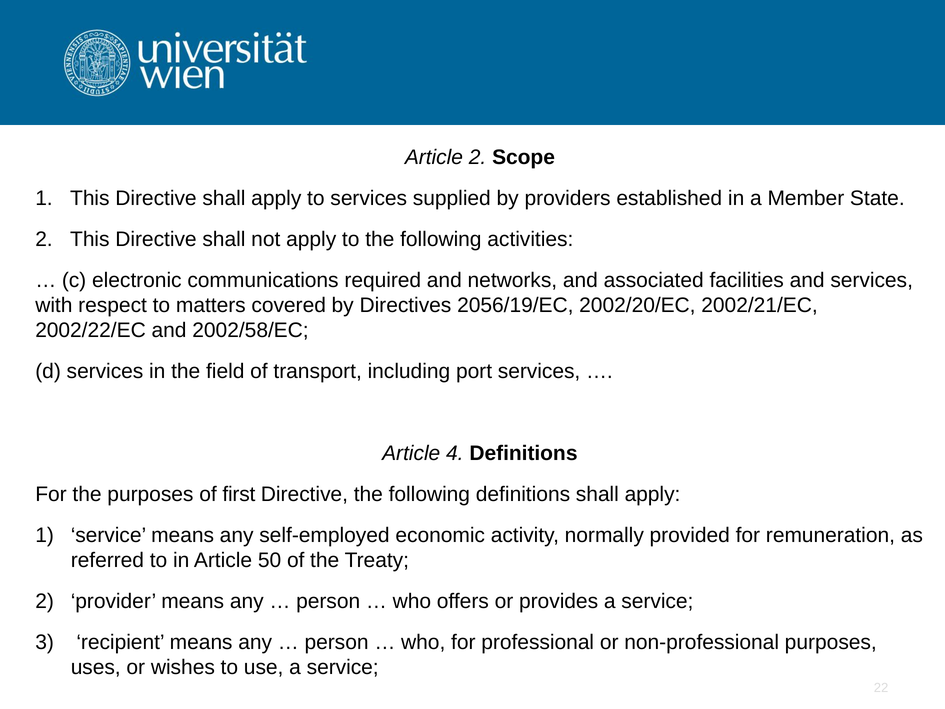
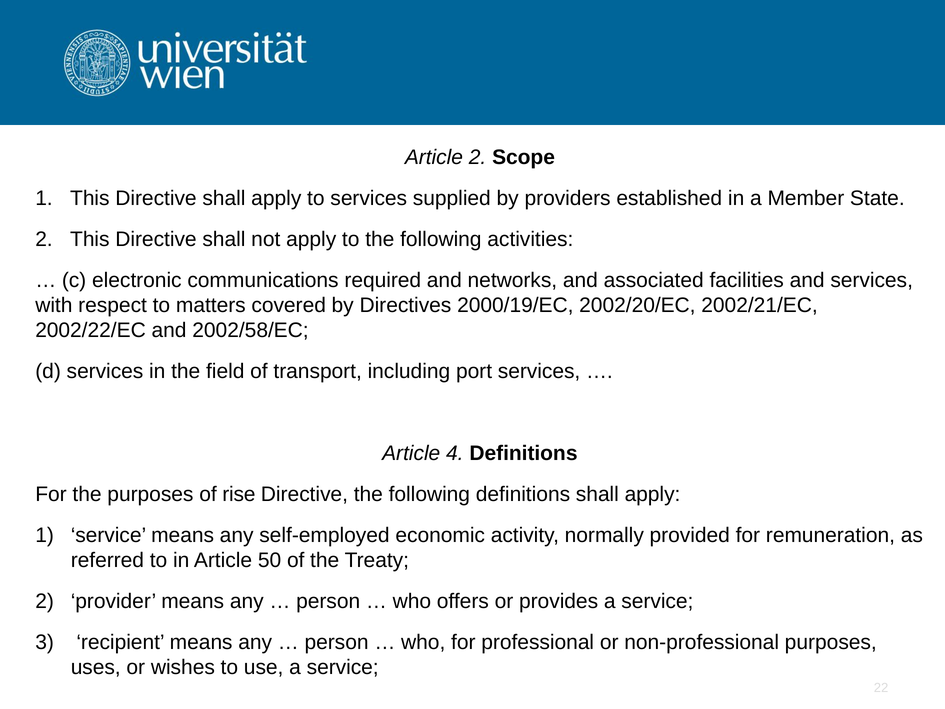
2056/19/EC: 2056/19/EC -> 2000/19/EC
first: first -> rise
